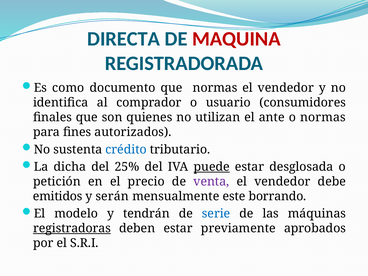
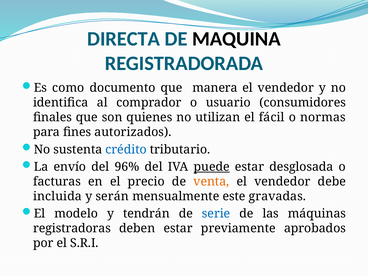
MAQUINA colour: red -> black
que normas: normas -> manera
ante: ante -> fácil
dicha: dicha -> envío
25%: 25% -> 96%
petición: petición -> facturas
venta colour: purple -> orange
emitidos: emitidos -> incluida
borrando: borrando -> gravadas
registradoras underline: present -> none
